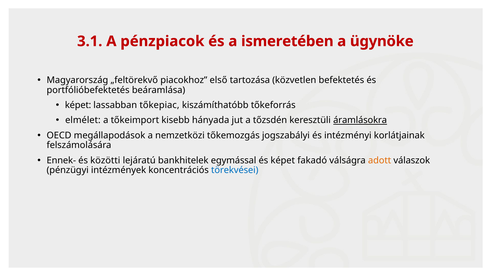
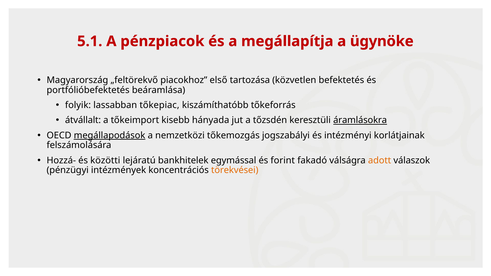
3.1: 3.1 -> 5.1
ismeretében: ismeretében -> megállapítja
képet at (78, 105): képet -> folyik
elmélet: elmélet -> átvállalt
megállapodások underline: none -> present
Ennek-: Ennek- -> Hozzá-
és képet: képet -> forint
törekvései colour: blue -> orange
